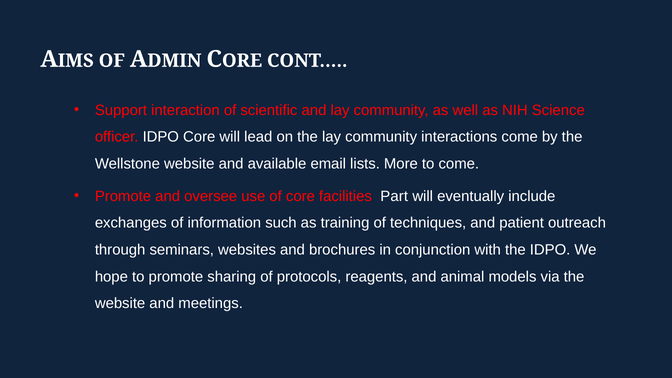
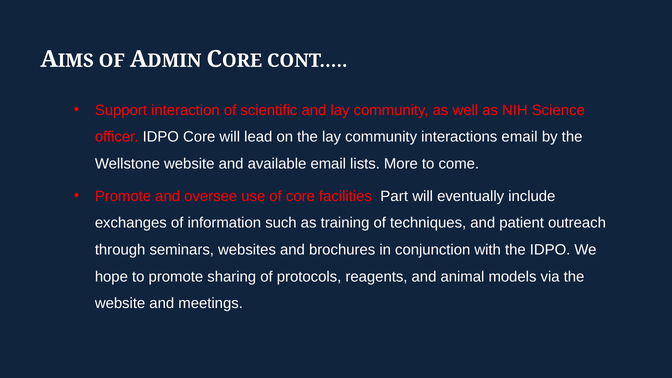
interactions come: come -> email
